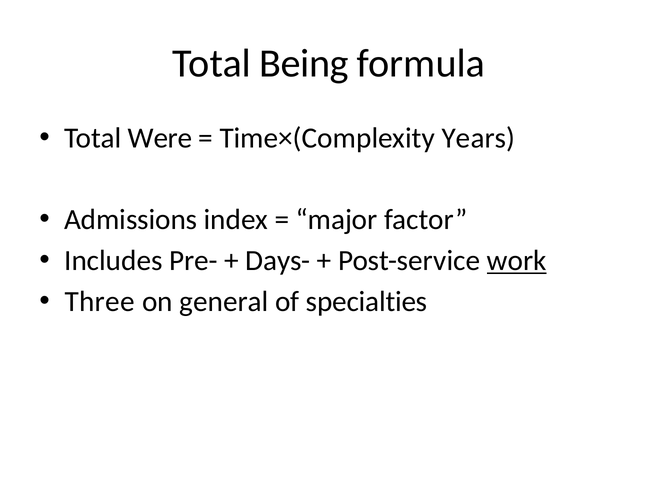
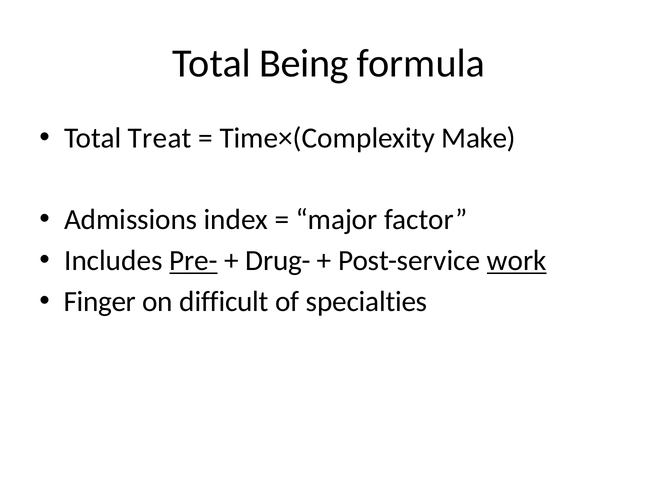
Were: Were -> Treat
Years: Years -> Make
Pre- underline: none -> present
Days-: Days- -> Drug-
Three: Three -> Finger
general: general -> difficult
